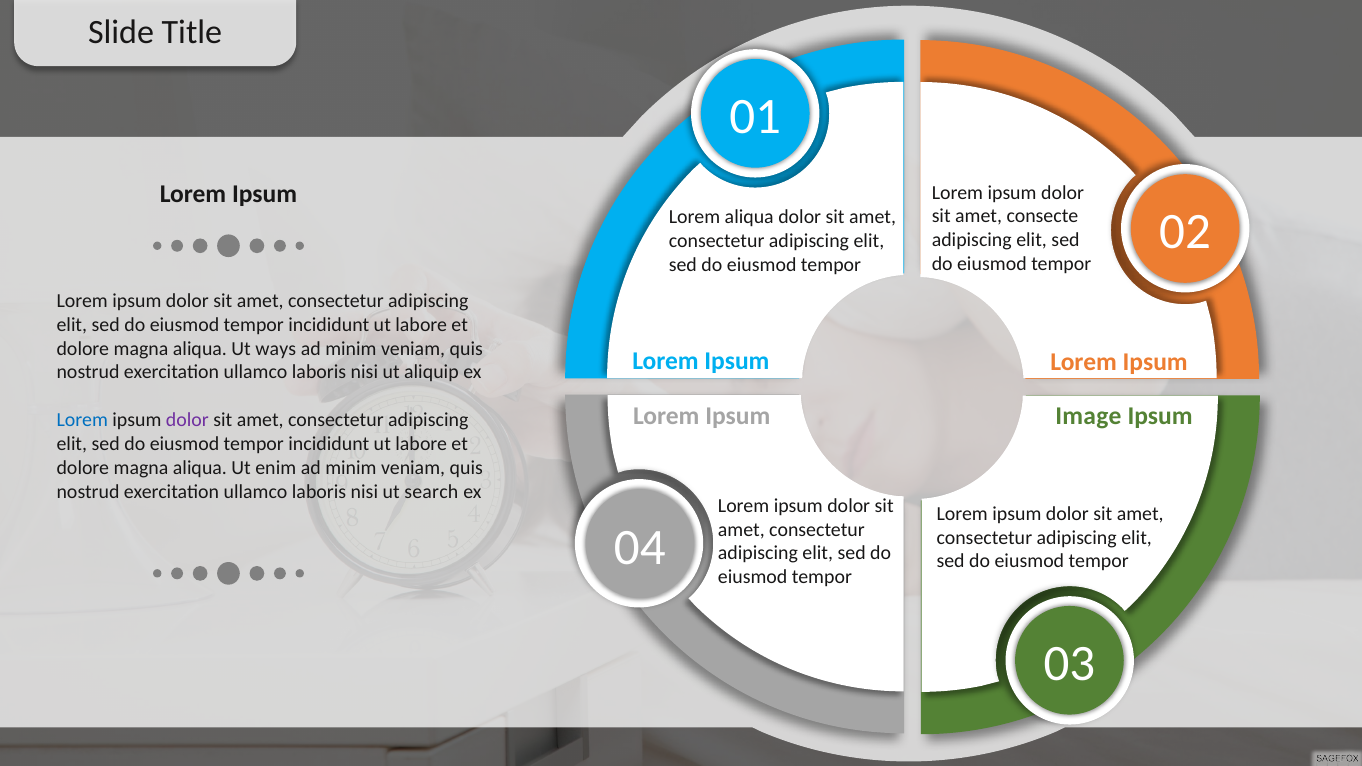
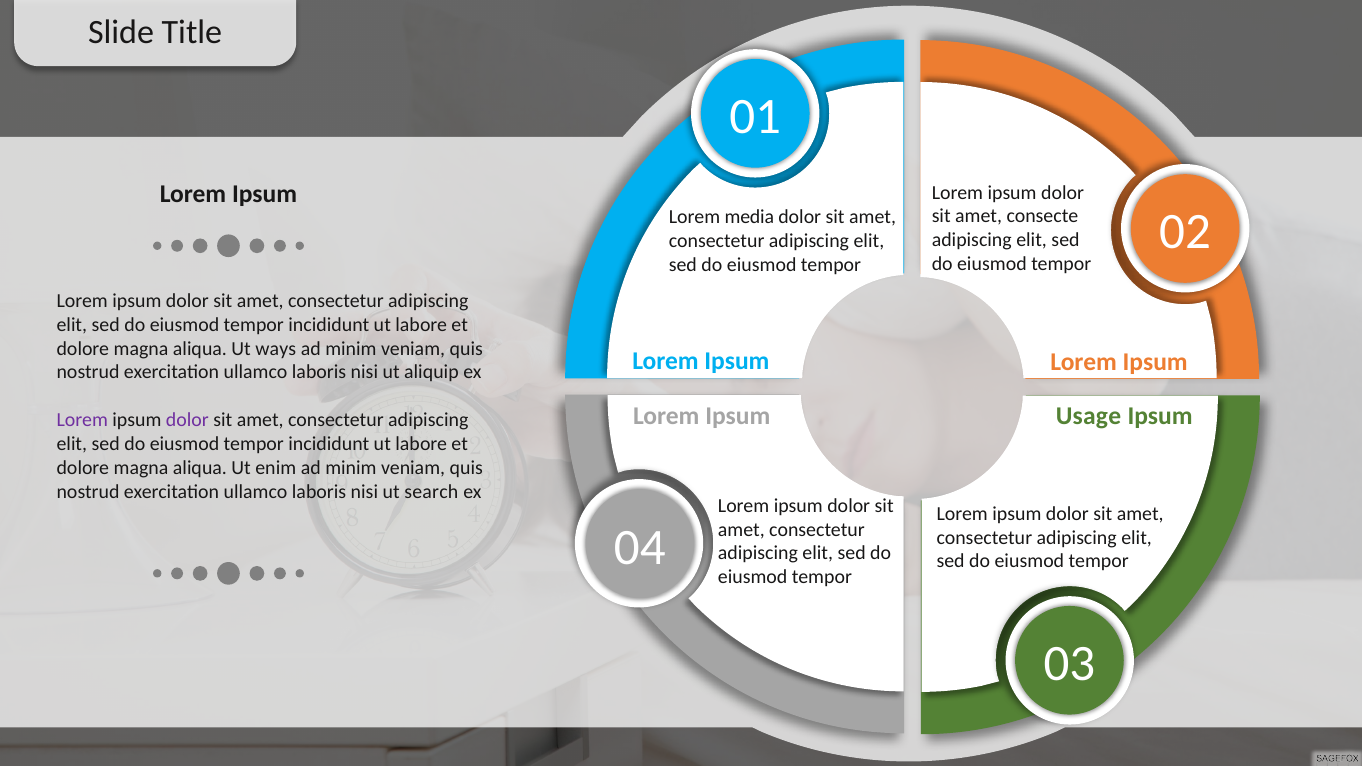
Lorem aliqua: aliqua -> media
Image: Image -> Usage
Lorem at (82, 420) colour: blue -> purple
